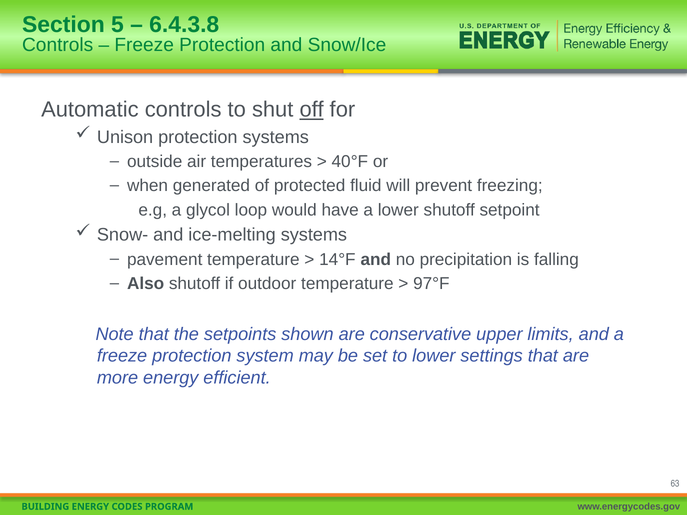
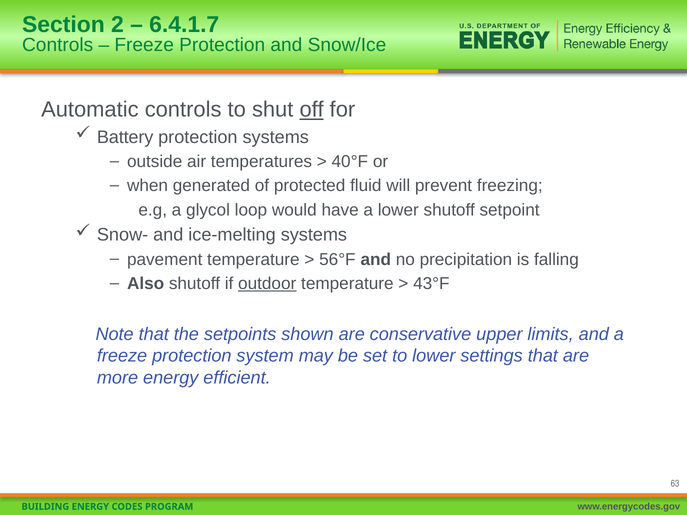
5: 5 -> 2
6.4.3.8: 6.4.3.8 -> 6.4.1.7
Unison: Unison -> Battery
14°F: 14°F -> 56°F
outdoor underline: none -> present
97°F: 97°F -> 43°F
